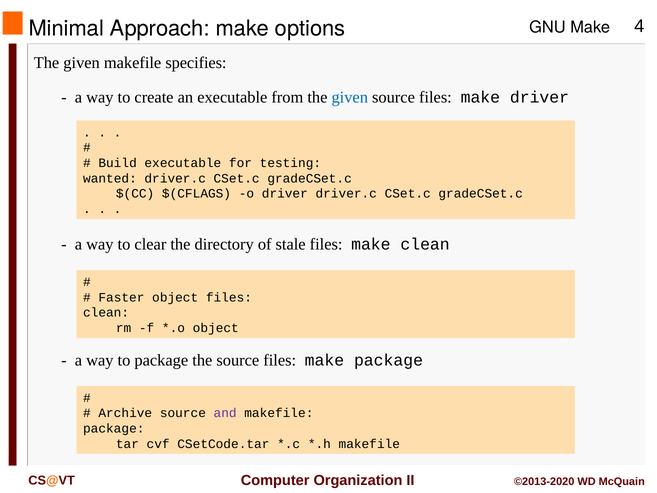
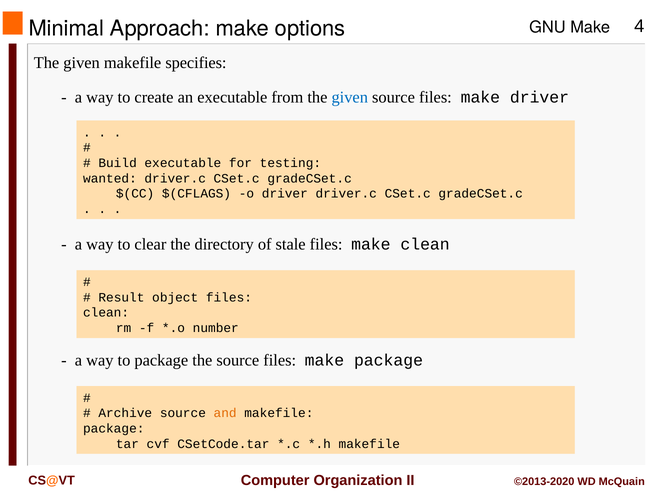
Faster: Faster -> Result
object at (216, 328): object -> number
and colour: purple -> orange
